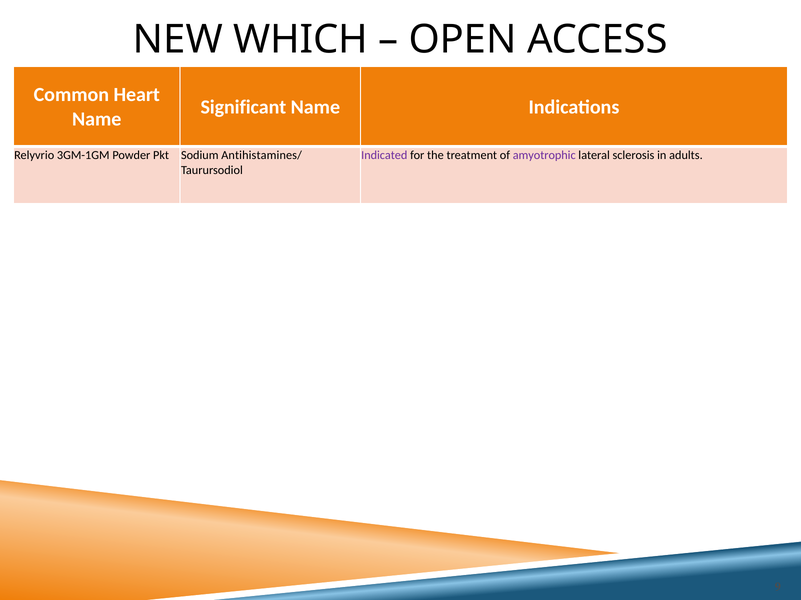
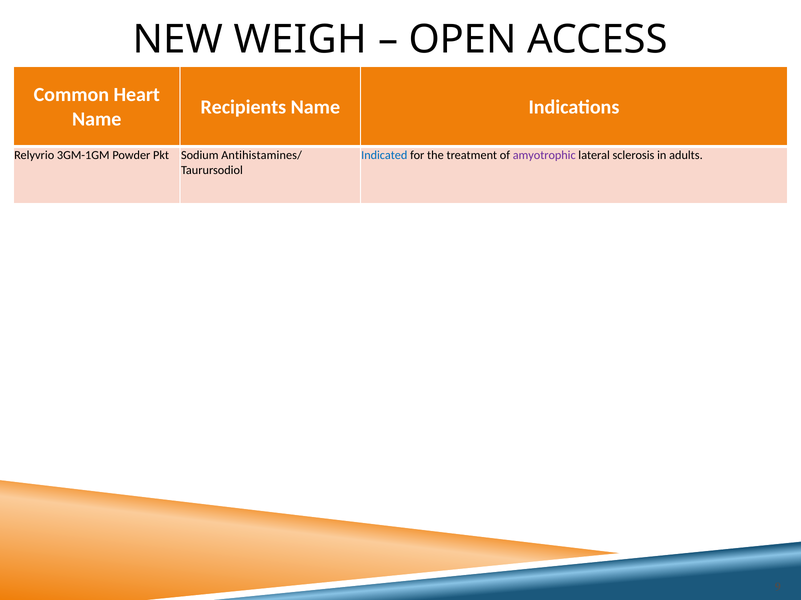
WHICH: WHICH -> WEIGH
Significant: Significant -> Recipients
Indicated colour: purple -> blue
